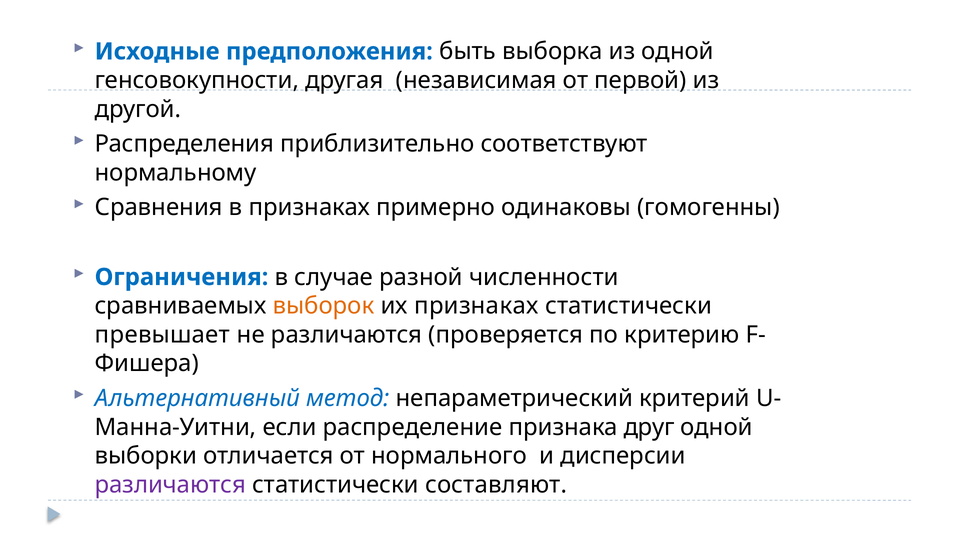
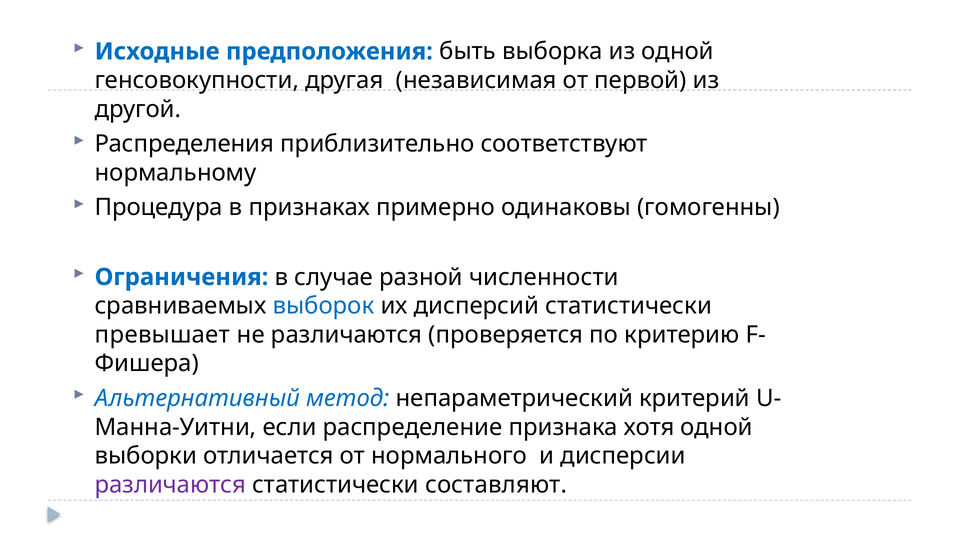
Сравнения: Сравнения -> Процедура
выборок colour: orange -> blue
их признаках: признаках -> дисперсий
друг: друг -> хотя
